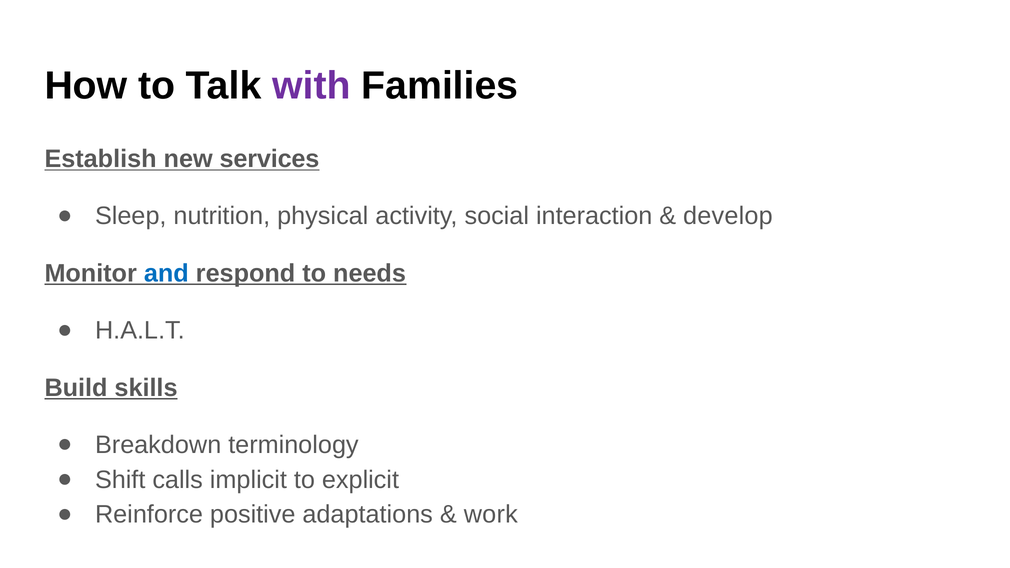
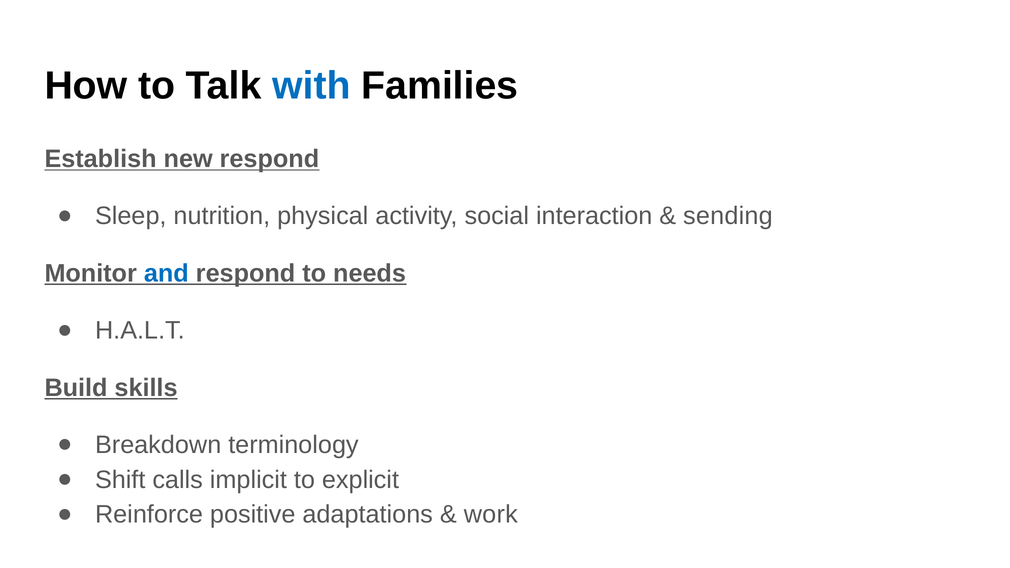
with colour: purple -> blue
new services: services -> respond
develop: develop -> sending
